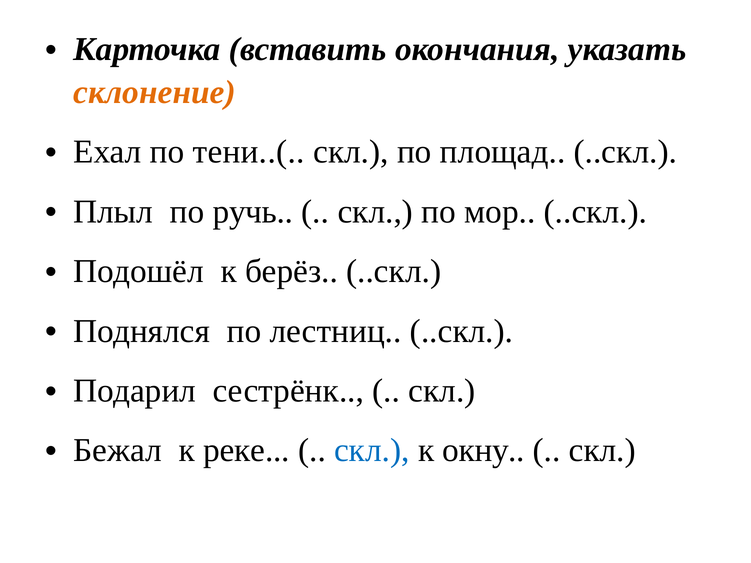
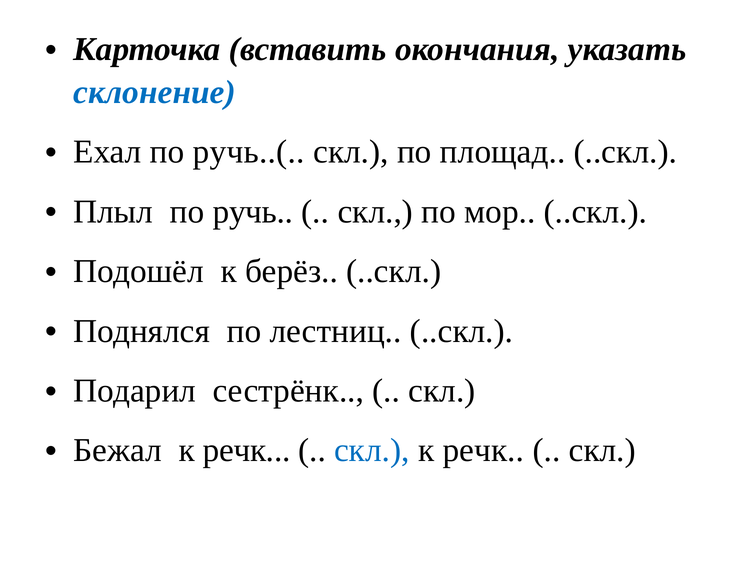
склонение colour: orange -> blue
тени..(: тени..( -> ручь..(
Бежал к реке: реке -> речк
окну at (484, 451): окну -> речк
